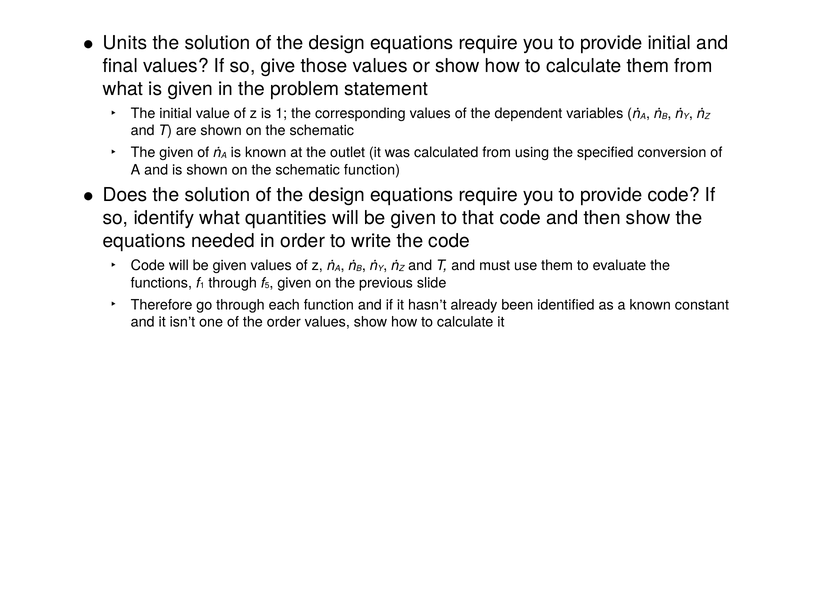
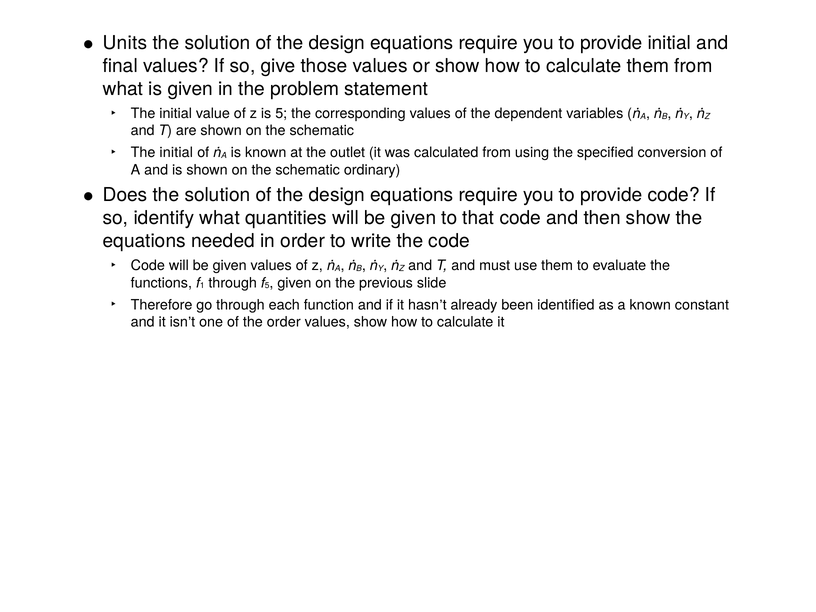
is 1: 1 -> 5
given at (176, 153): given -> initial
schematic function: function -> ordinary
